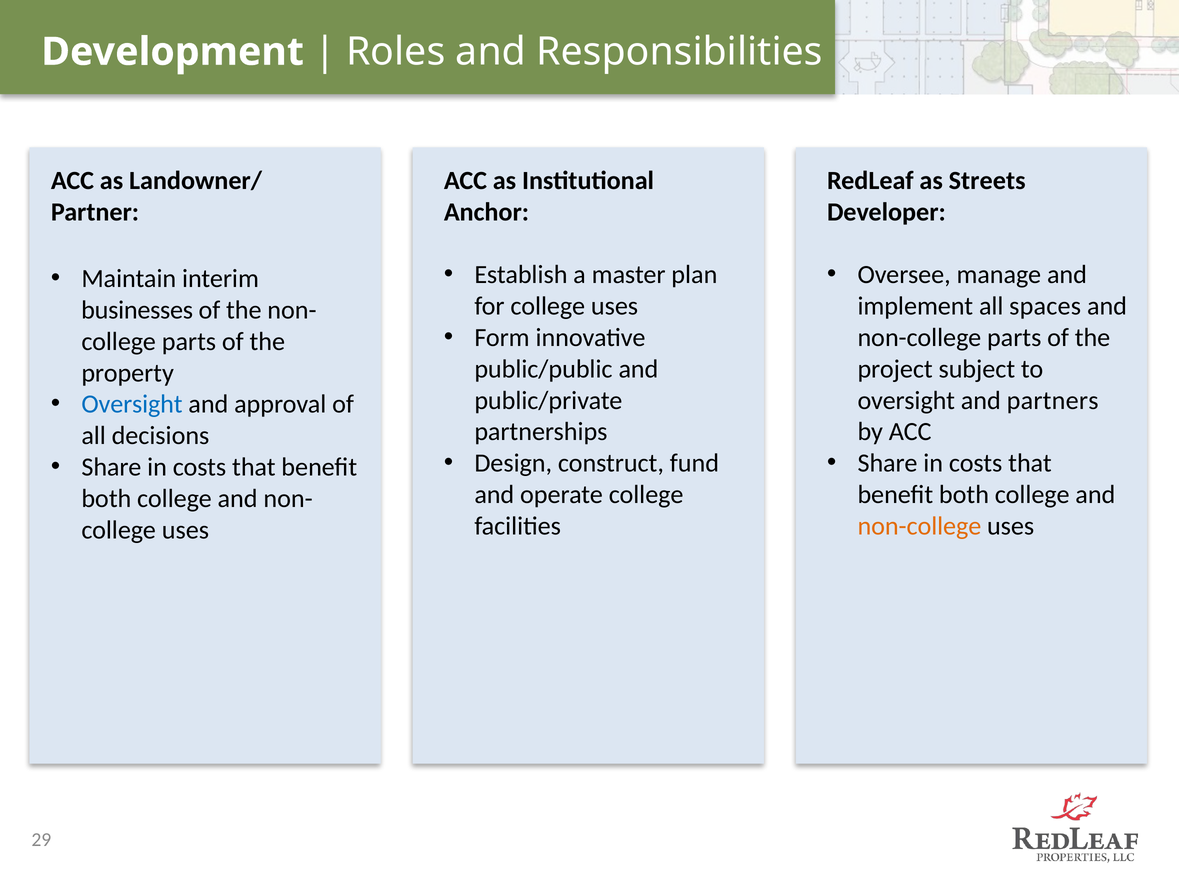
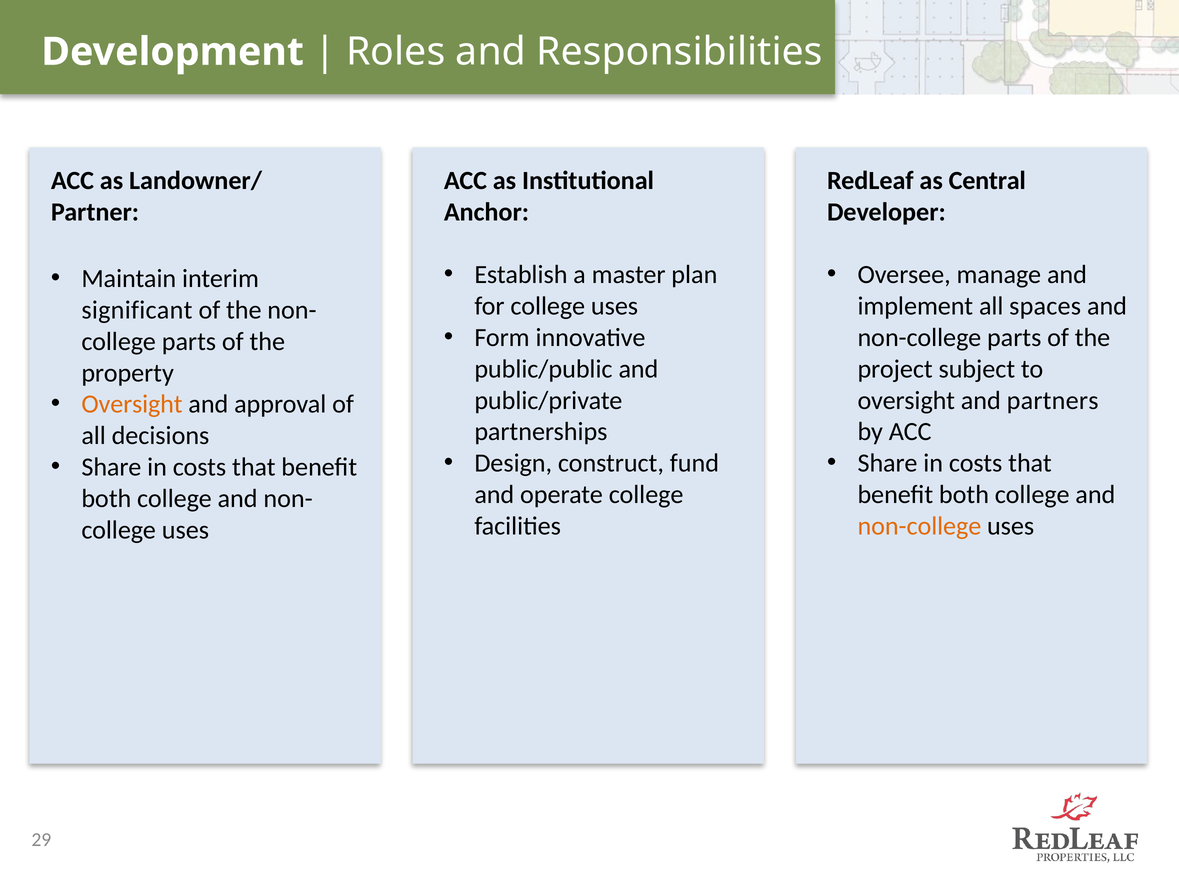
Streets: Streets -> Central
businesses: businesses -> significant
Oversight at (132, 404) colour: blue -> orange
